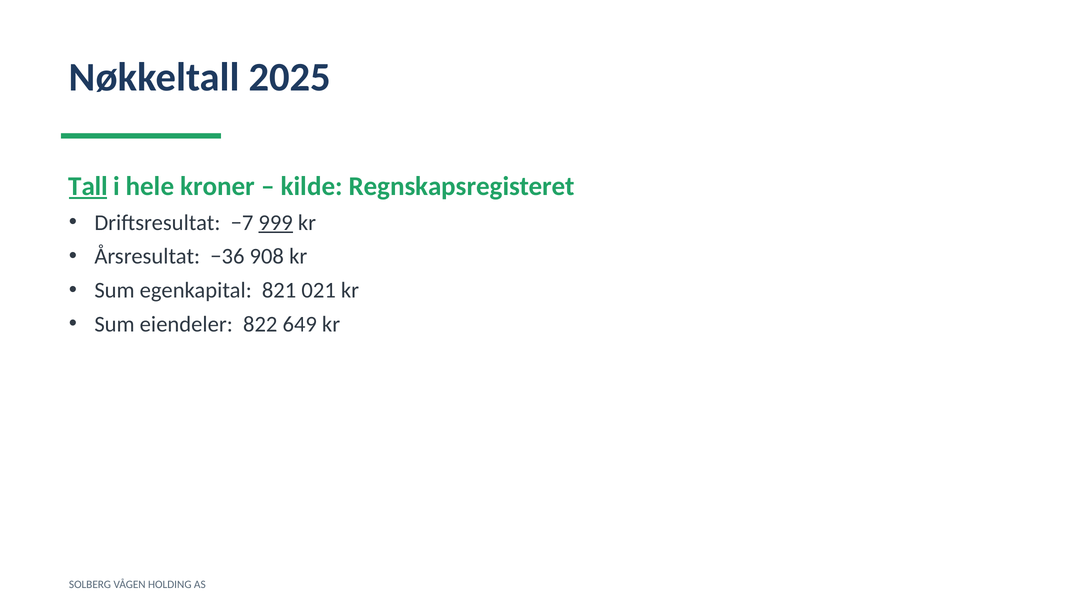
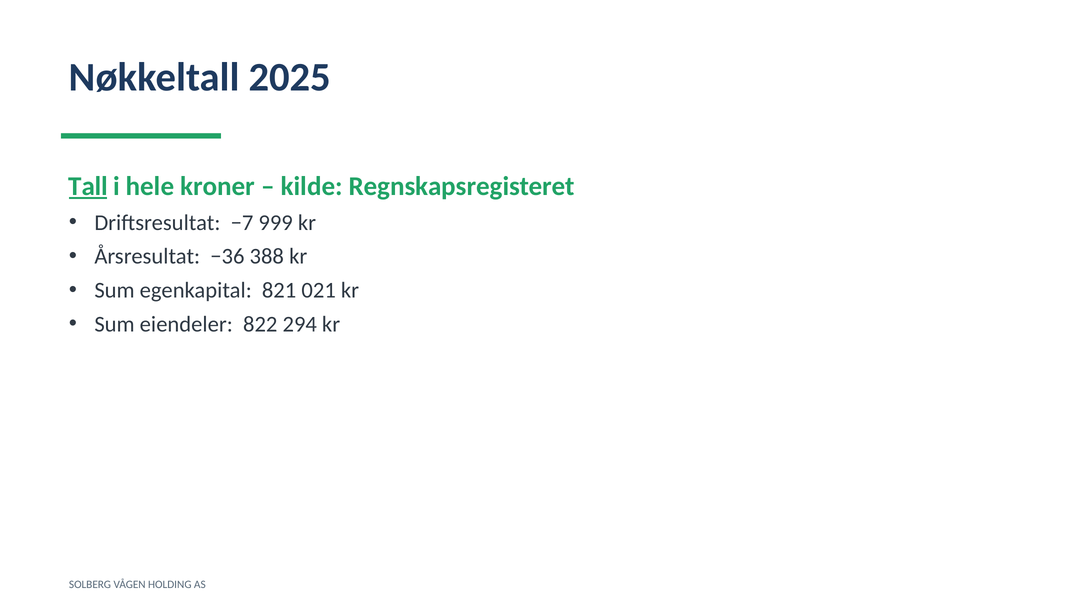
999 underline: present -> none
908: 908 -> 388
649: 649 -> 294
